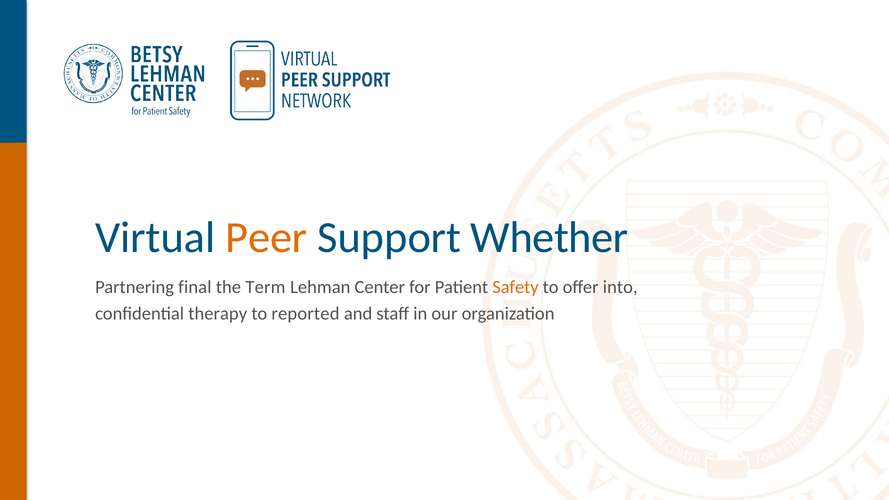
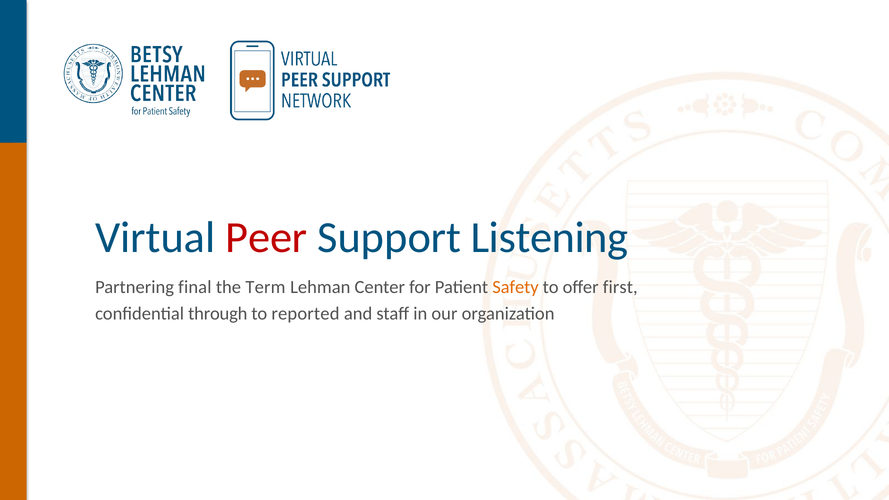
Peer colour: orange -> red
Whether: Whether -> Listening
into: into -> first
therapy: therapy -> through
